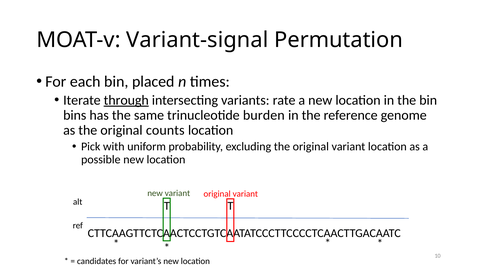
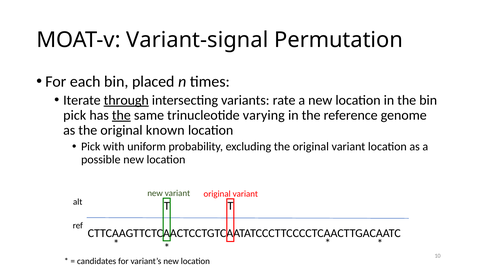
bins at (75, 115): bins -> pick
the at (121, 115) underline: none -> present
burden: burden -> varying
counts: counts -> known
